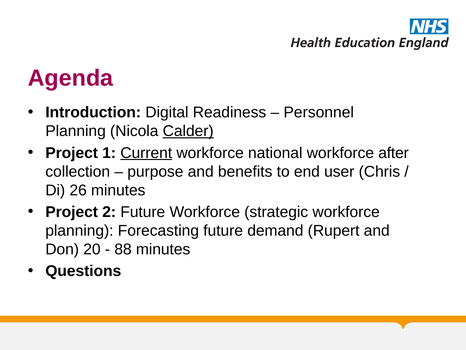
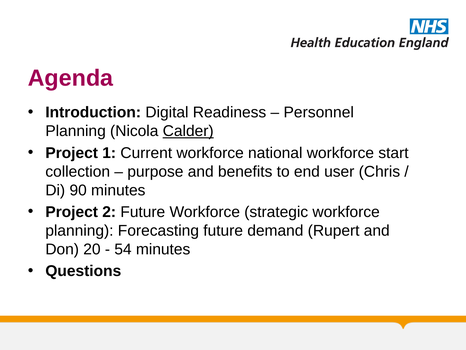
Current underline: present -> none
after: after -> start
26: 26 -> 90
88: 88 -> 54
